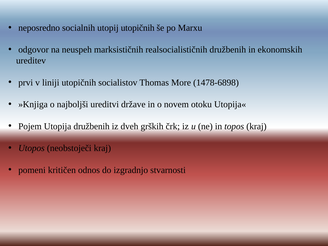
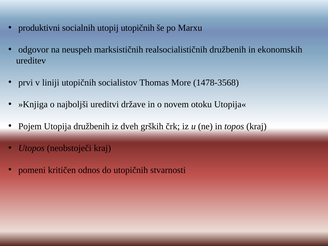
neposredno: neposredno -> produktivni
1478-6898: 1478-6898 -> 1478-3568
do izgradnjo: izgradnjo -> utopičnih
